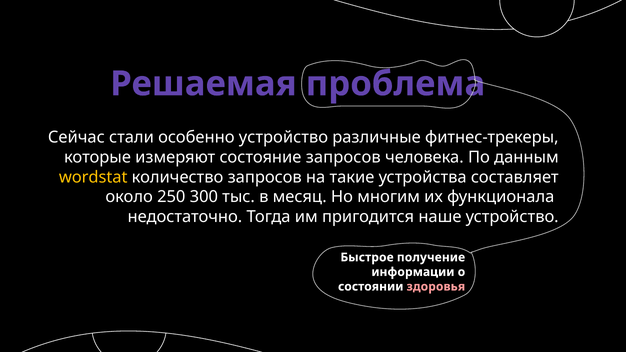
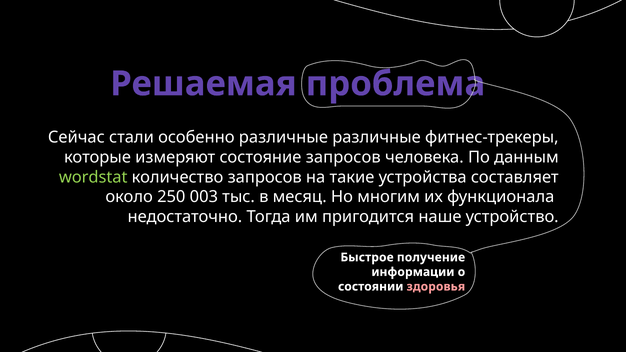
особенно устройство: устройство -> различные
wordstat colour: yellow -> light green
300: 300 -> 003
